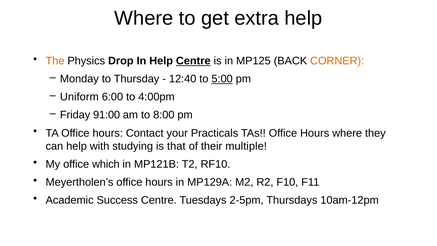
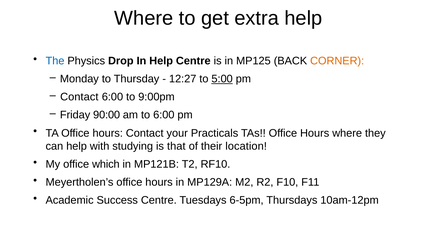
The colour: orange -> blue
Centre at (193, 61) underline: present -> none
12:40: 12:40 -> 12:27
Uniform at (79, 97): Uniform -> Contact
4:00pm: 4:00pm -> 9:00pm
91:00: 91:00 -> 90:00
to 8:00: 8:00 -> 6:00
multiple: multiple -> location
2-5pm: 2-5pm -> 6-5pm
